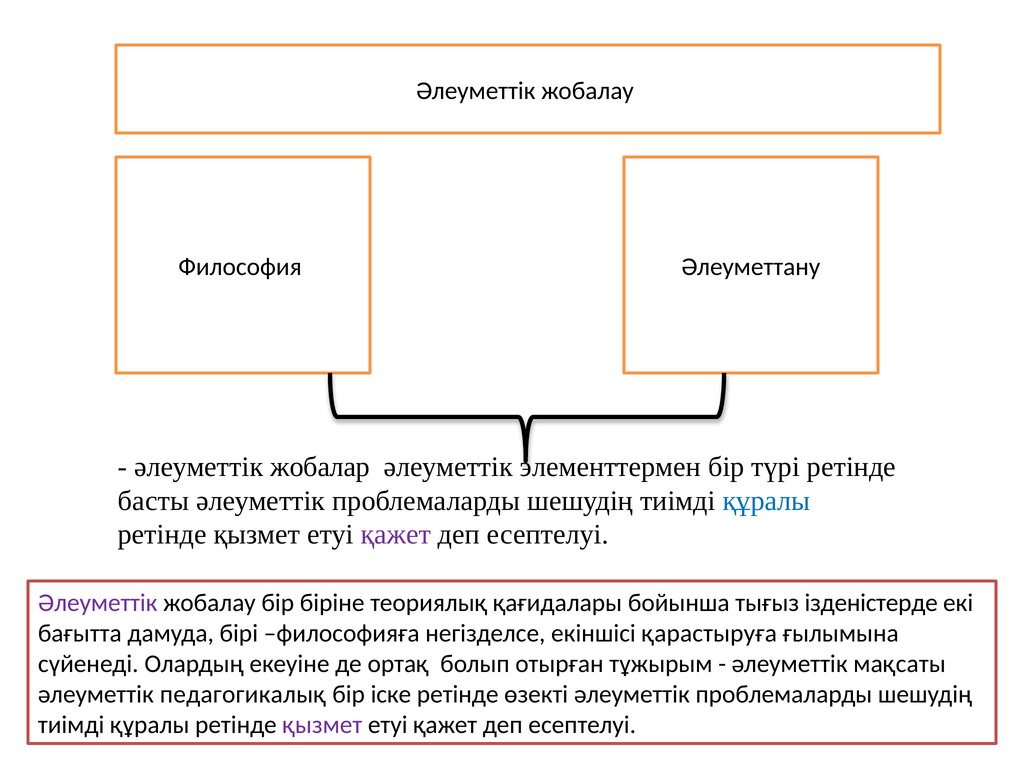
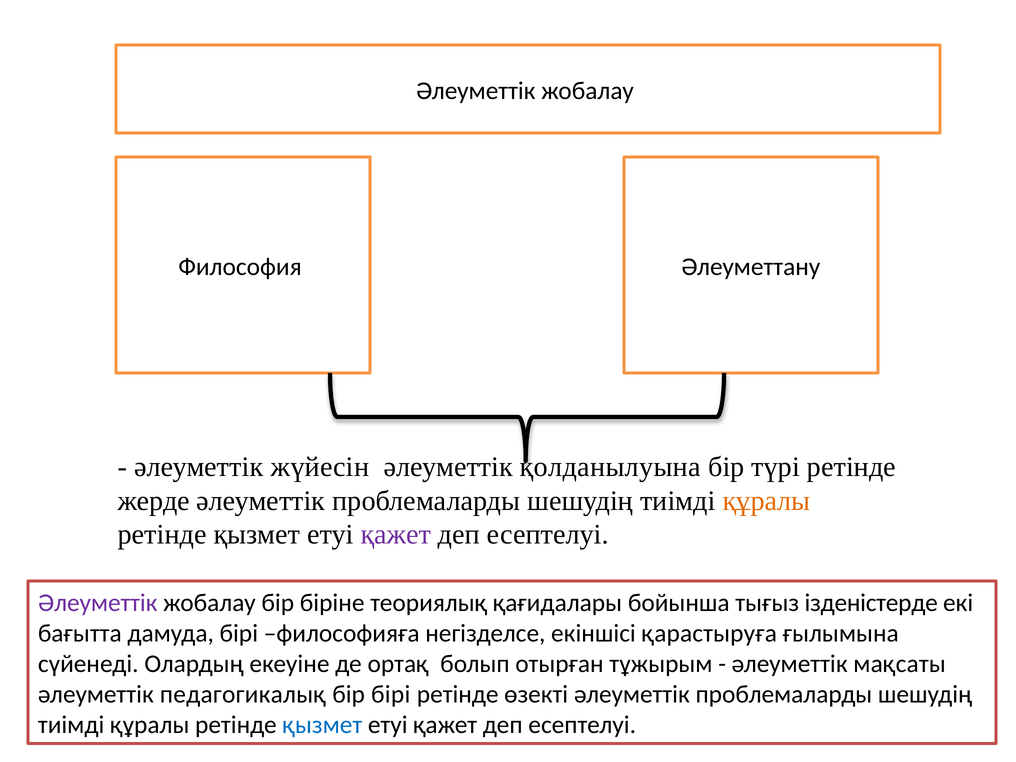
жобалар: жобалар -> жүйесін
элементтермен: элементтермен -> қолданылуына
басты: басты -> жерде
құралы at (767, 501) colour: blue -> orange
бір іске: іске -> бірі
қызмет at (322, 725) colour: purple -> blue
